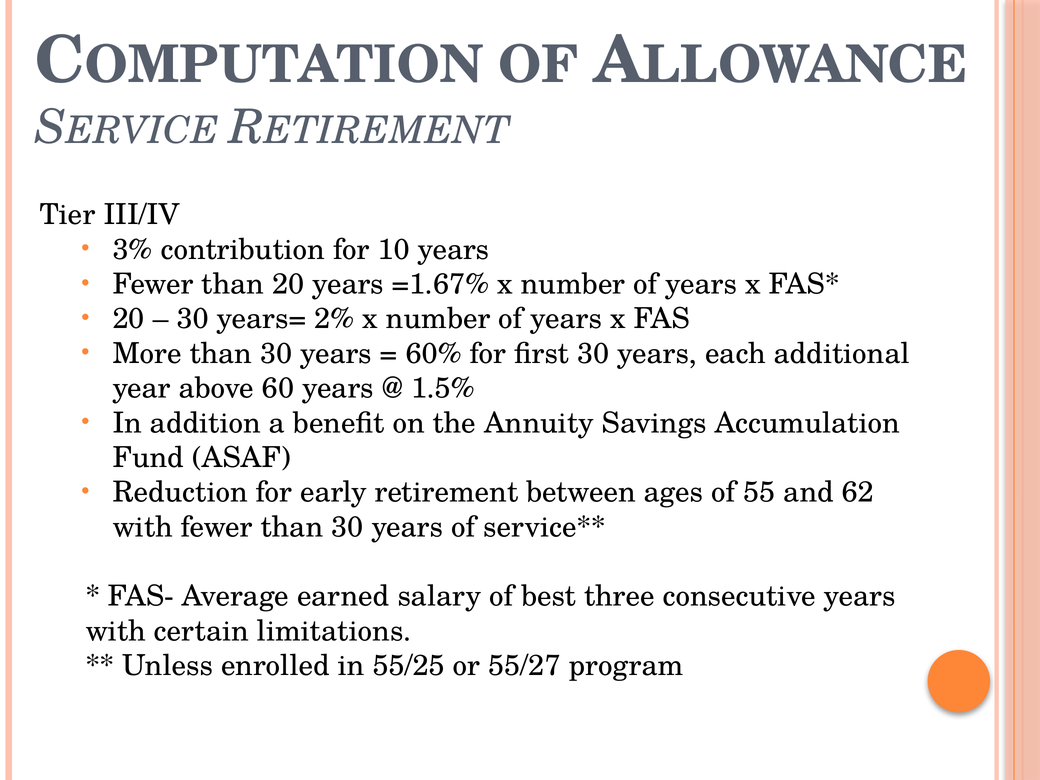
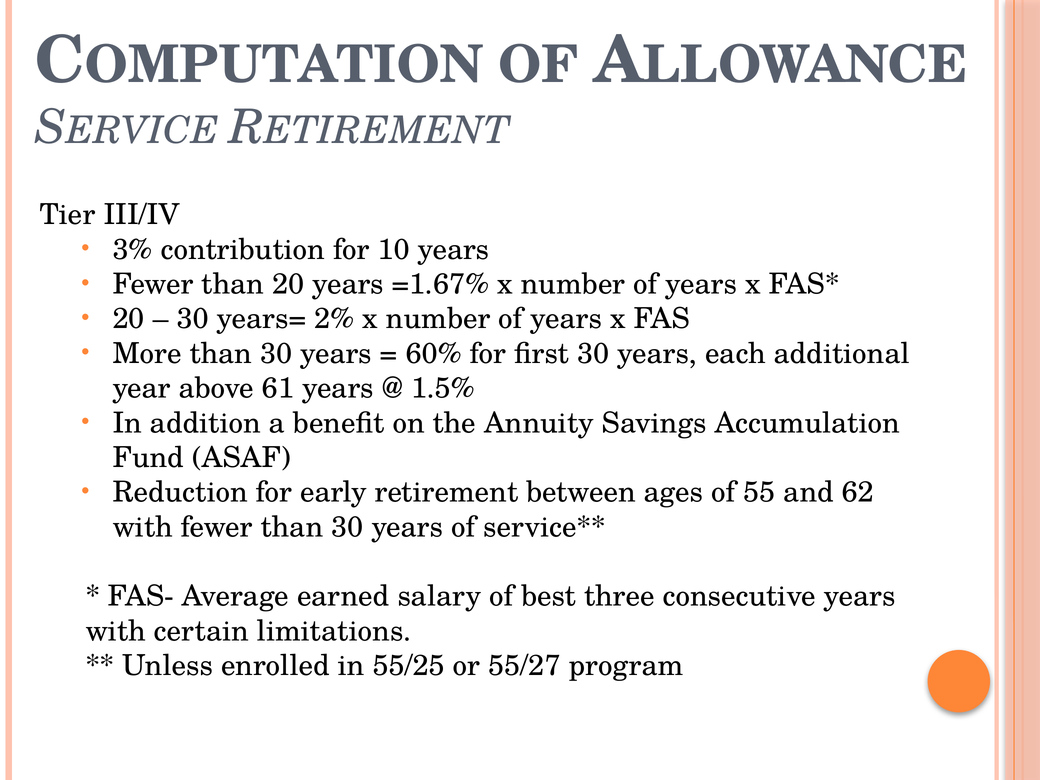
60: 60 -> 61
